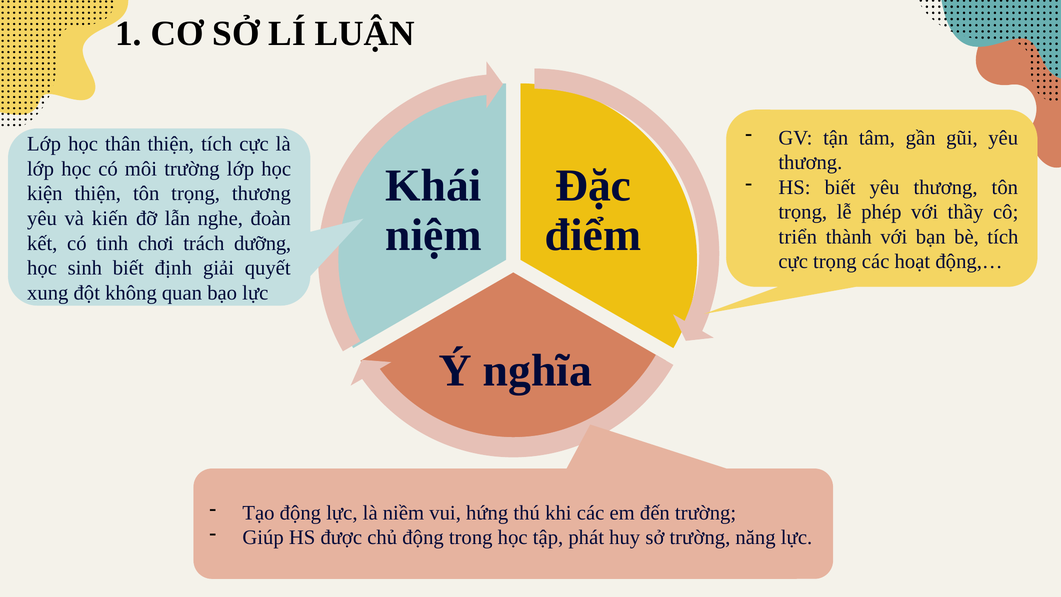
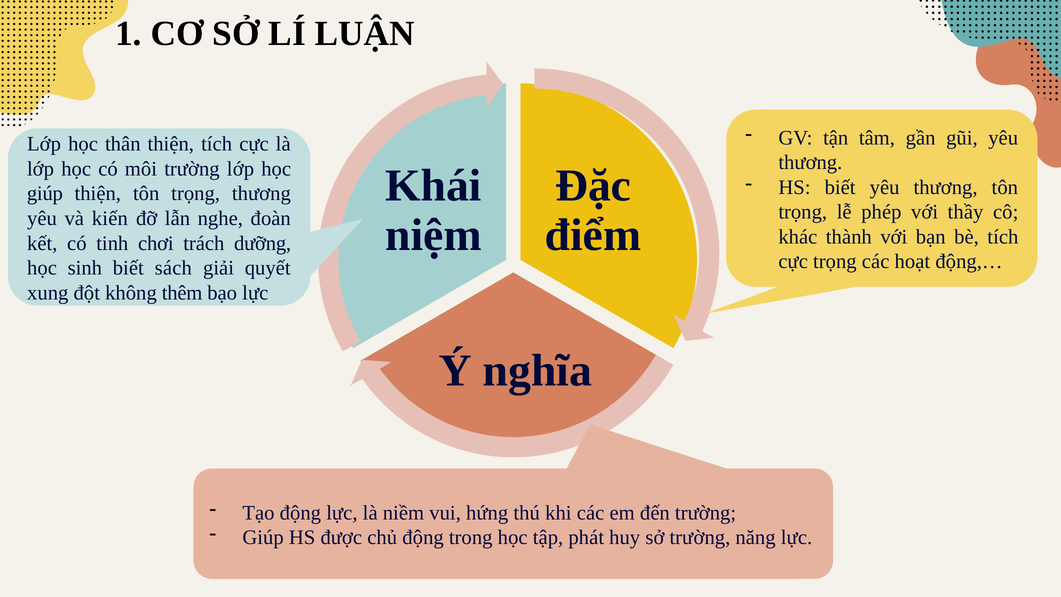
kiện at (45, 194): kiện -> giúp
triển: triển -> khác
định: định -> sách
quan: quan -> thêm
